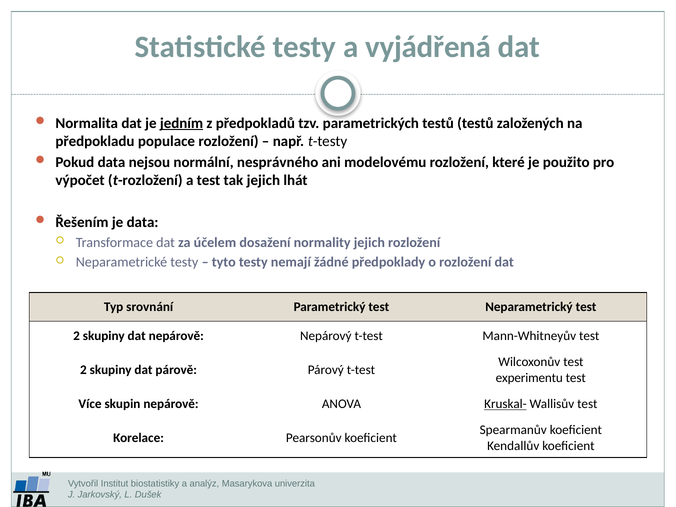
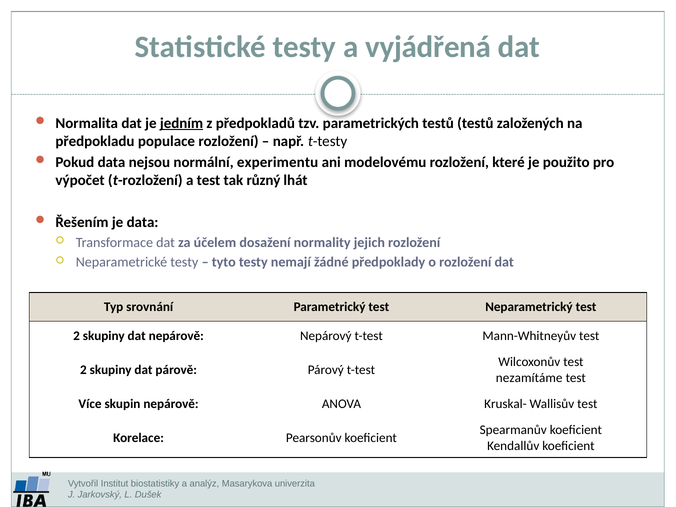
nesprávného: nesprávného -> experimentu
tak jejich: jejich -> různý
experimentu: experimentu -> nezamítáme
Kruskal- underline: present -> none
